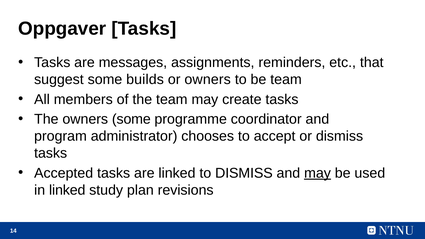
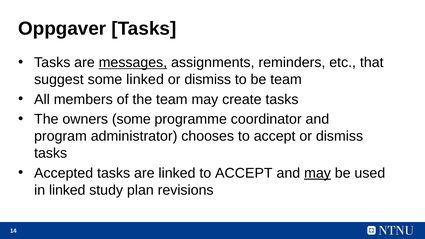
messages underline: none -> present
some builds: builds -> linked
owners at (208, 80): owners -> dismiss
linked to DISMISS: DISMISS -> ACCEPT
